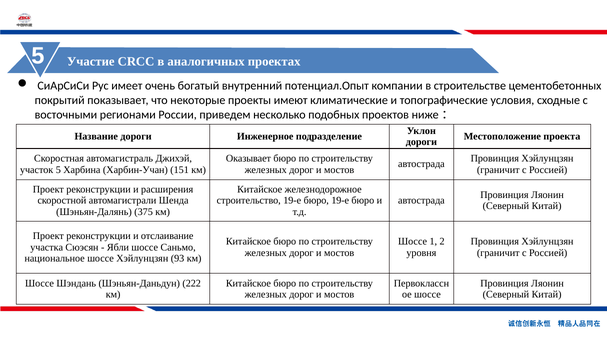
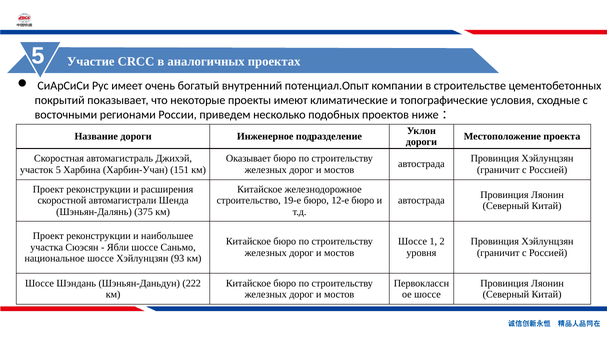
бюро 19-е: 19-е -> 12-е
отслаивание: отслаивание -> наибольшее
